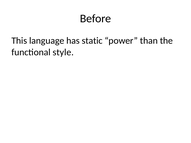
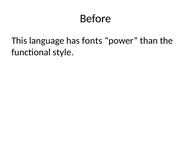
static: static -> fonts
